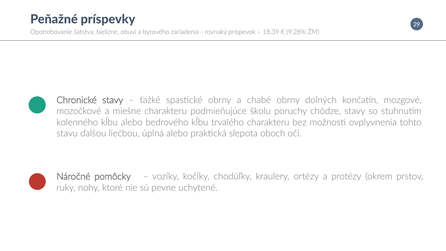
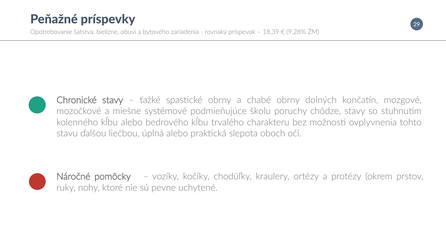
miešne charakteru: charakteru -> systémové
